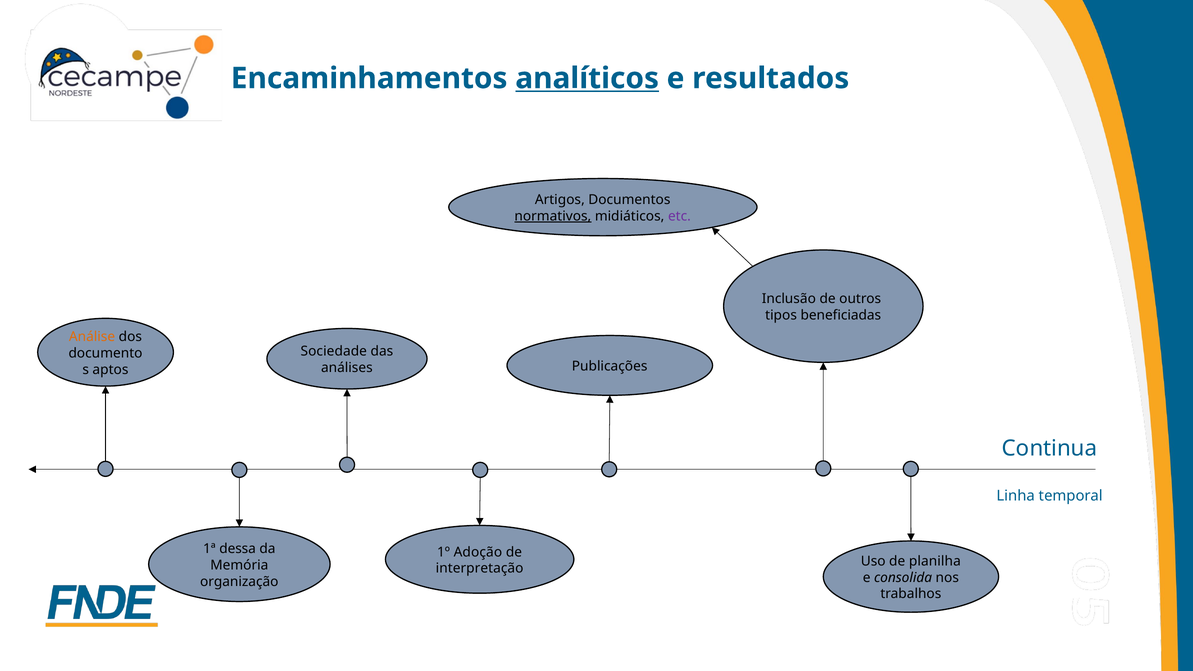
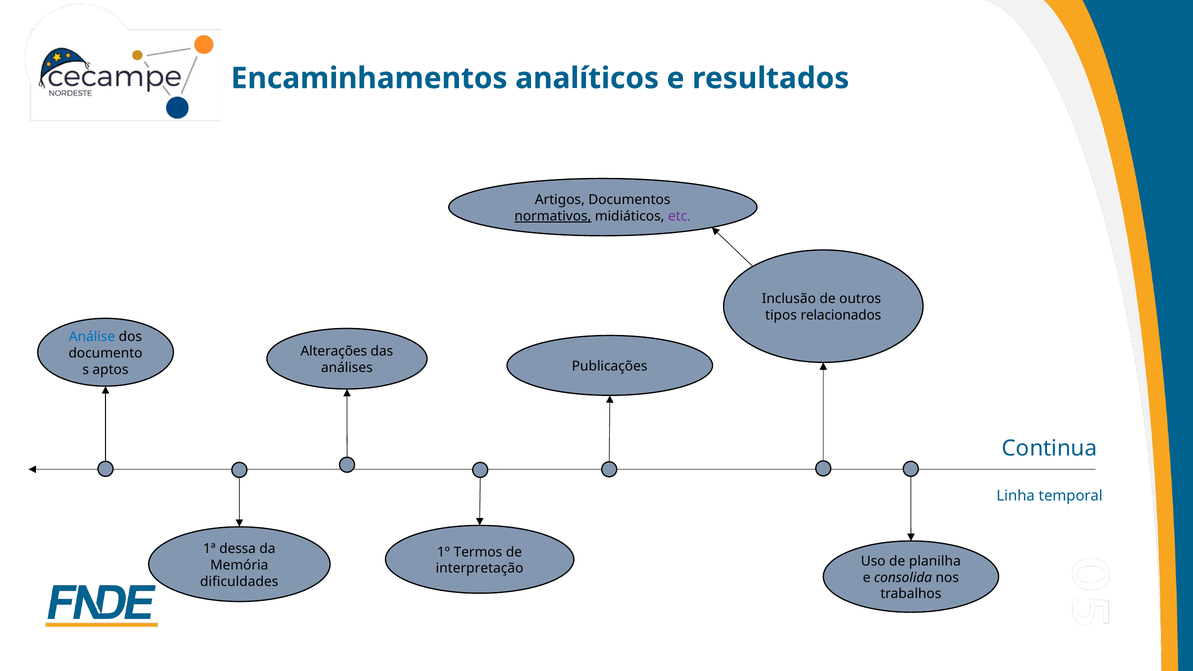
analíticos underline: present -> none
beneficiadas: beneficiadas -> relacionados
Análise colour: orange -> blue
Sociedade: Sociedade -> Alterações
Adoção: Adoção -> Termos
organização: organização -> dificuldades
